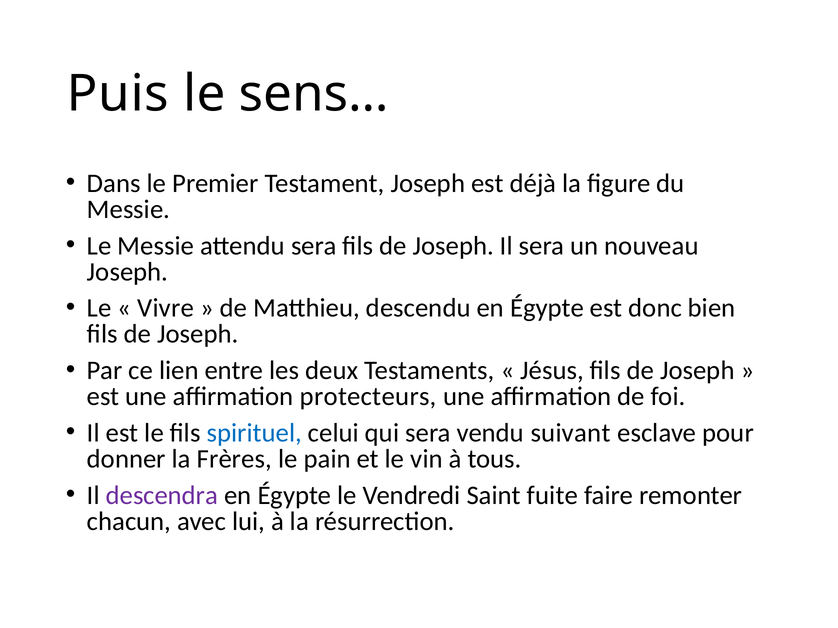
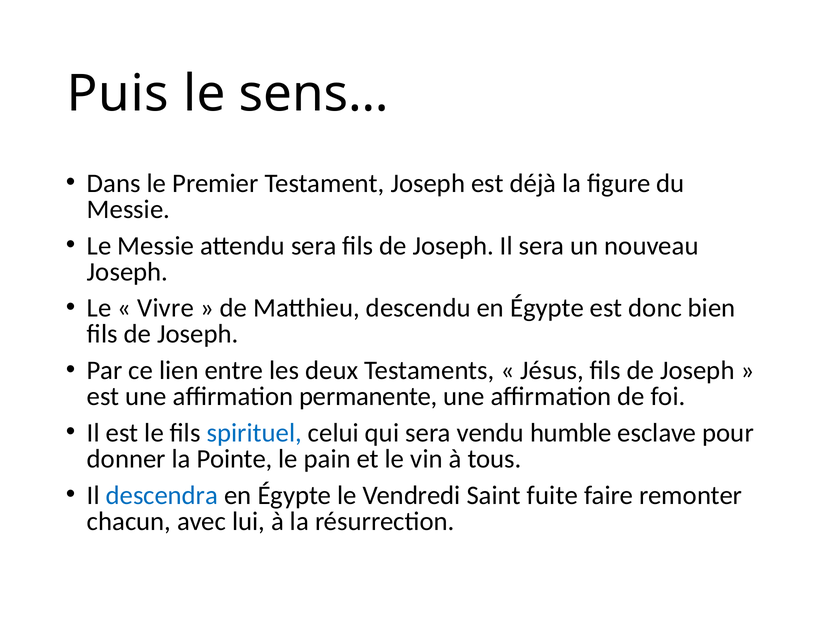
protecteurs: protecteurs -> permanente
suivant: suivant -> humble
Frères: Frères -> Pointe
descendra colour: purple -> blue
